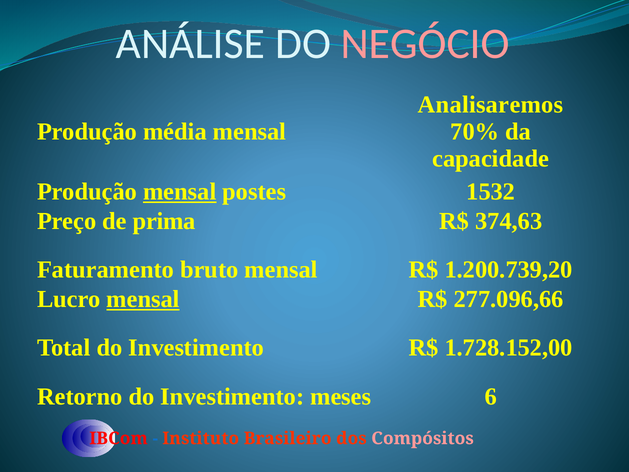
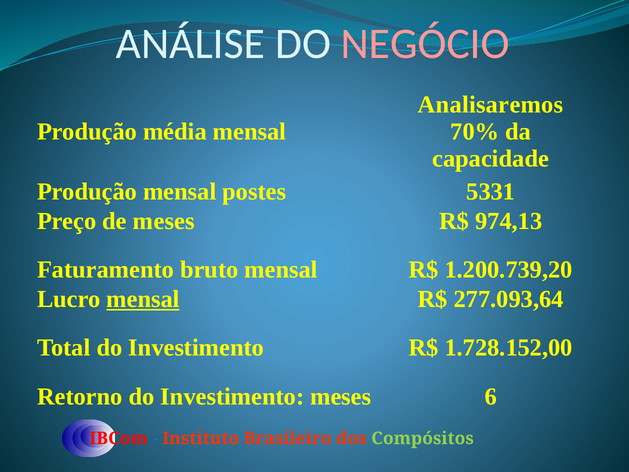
mensal at (180, 191) underline: present -> none
1532: 1532 -> 5331
de prima: prima -> meses
374,63: 374,63 -> 974,13
277.096,66: 277.096,66 -> 277.093,64
Compósitos colour: pink -> light green
